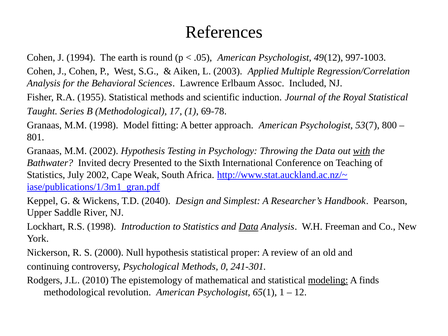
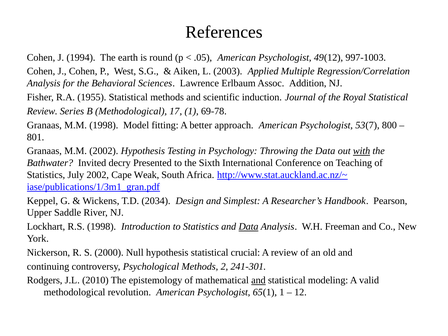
Included: Included -> Addition
Taught at (42, 111): Taught -> Review
2040: 2040 -> 2034
proper: proper -> crucial
0: 0 -> 2
and at (258, 280) underline: none -> present
modeling underline: present -> none
finds: finds -> valid
